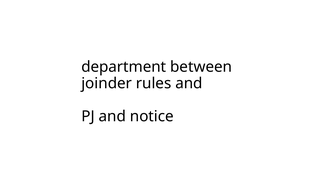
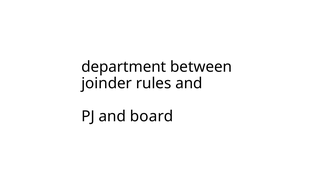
notice: notice -> board
